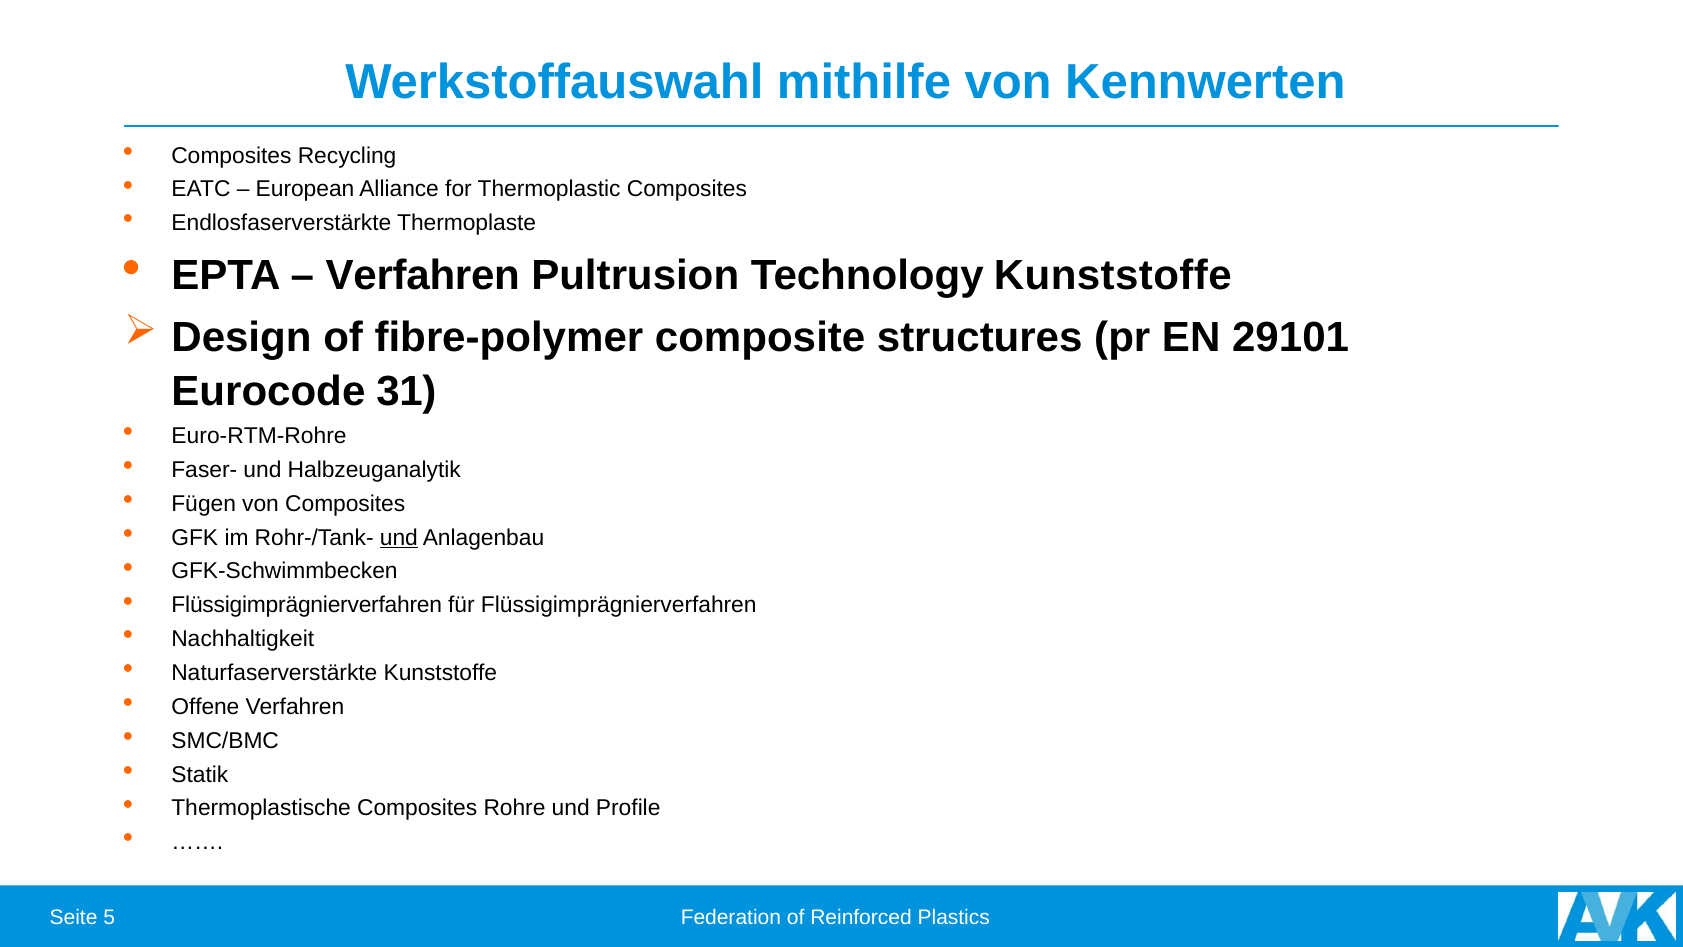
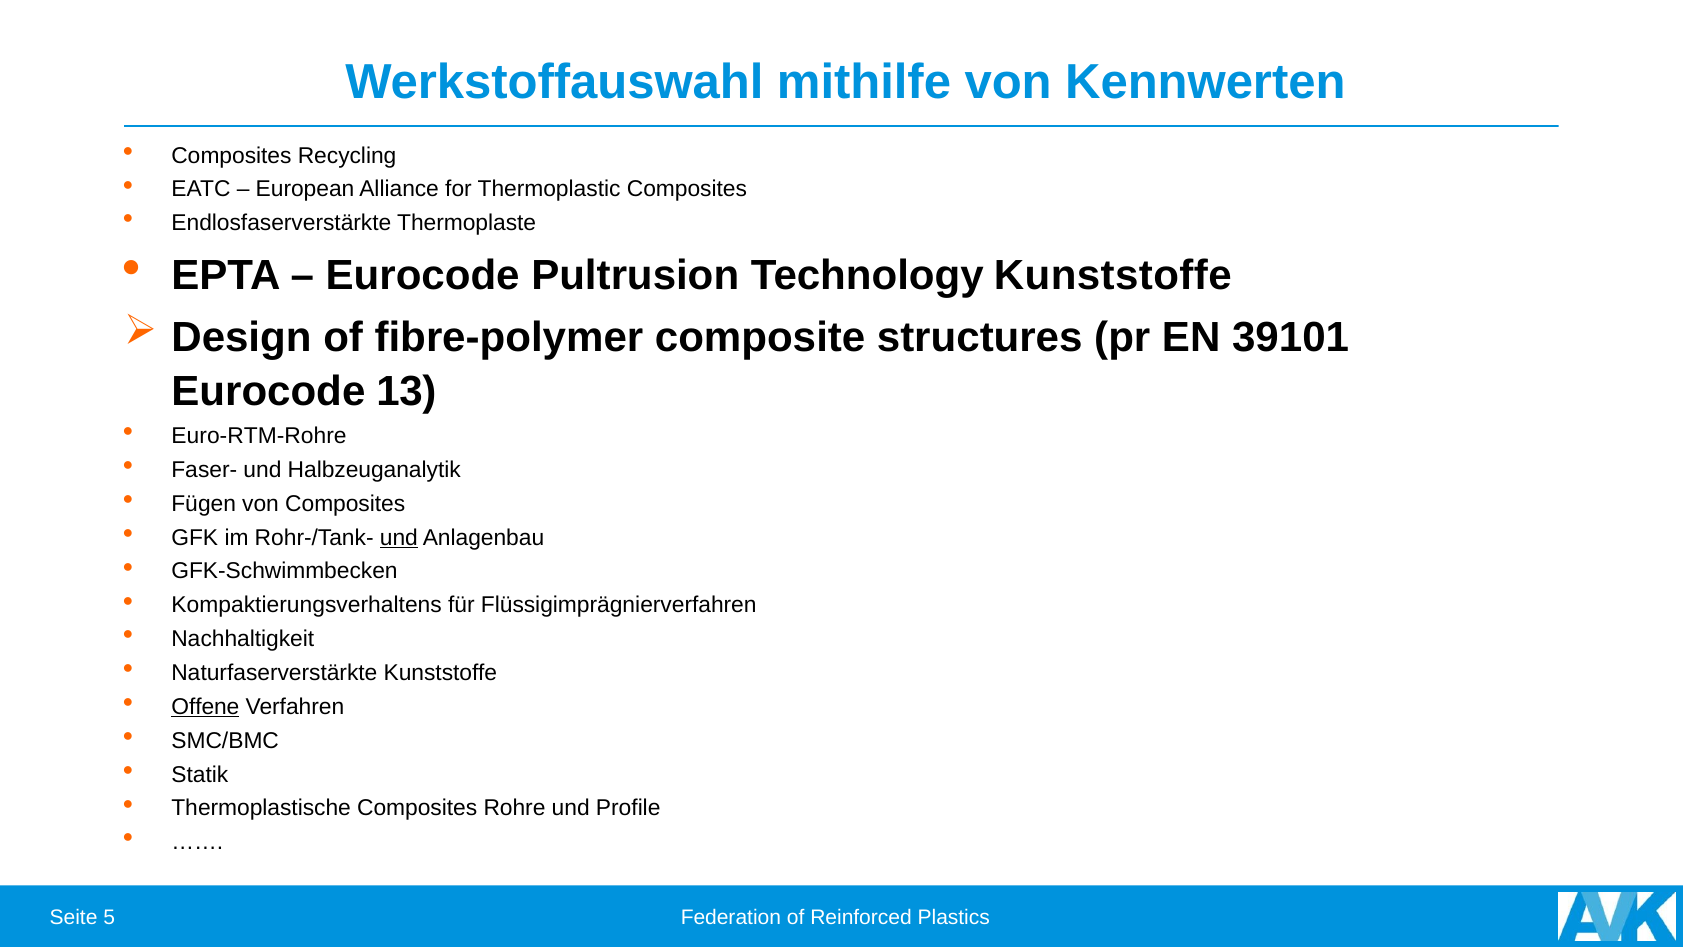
Verfahren at (423, 275): Verfahren -> Eurocode
29101: 29101 -> 39101
31: 31 -> 13
Flüssigimprägnierverfahren at (307, 605): Flüssigimprägnierverfahren -> Kompaktierungsverhaltens
Offene underline: none -> present
